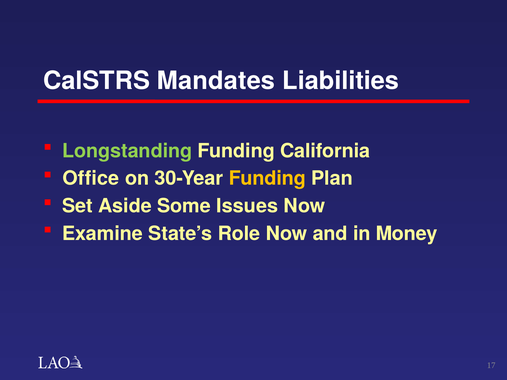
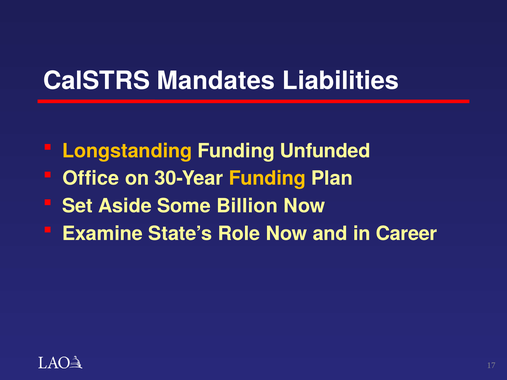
Longstanding colour: light green -> yellow
California: California -> Unfunded
Issues: Issues -> Billion
Money: Money -> Career
